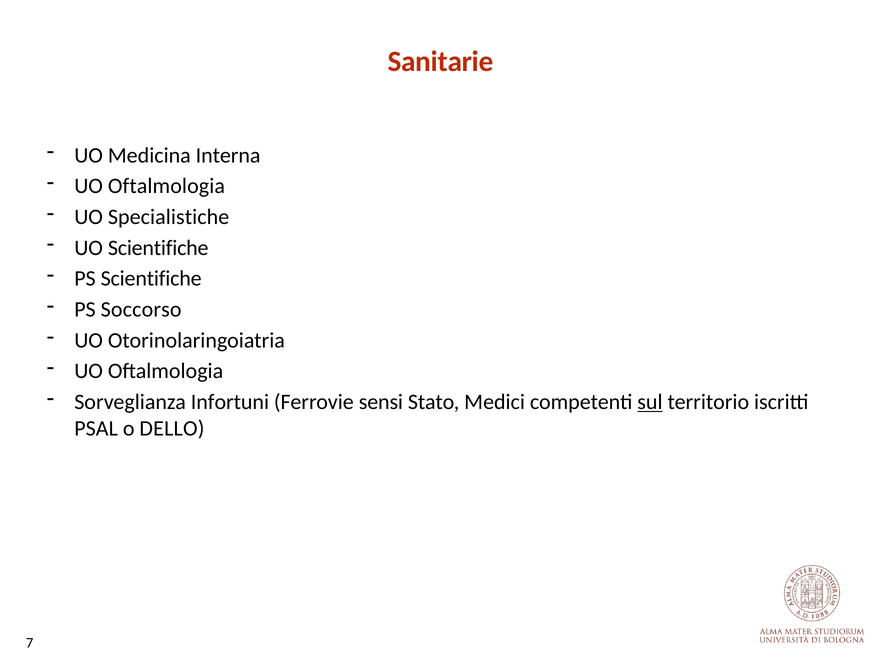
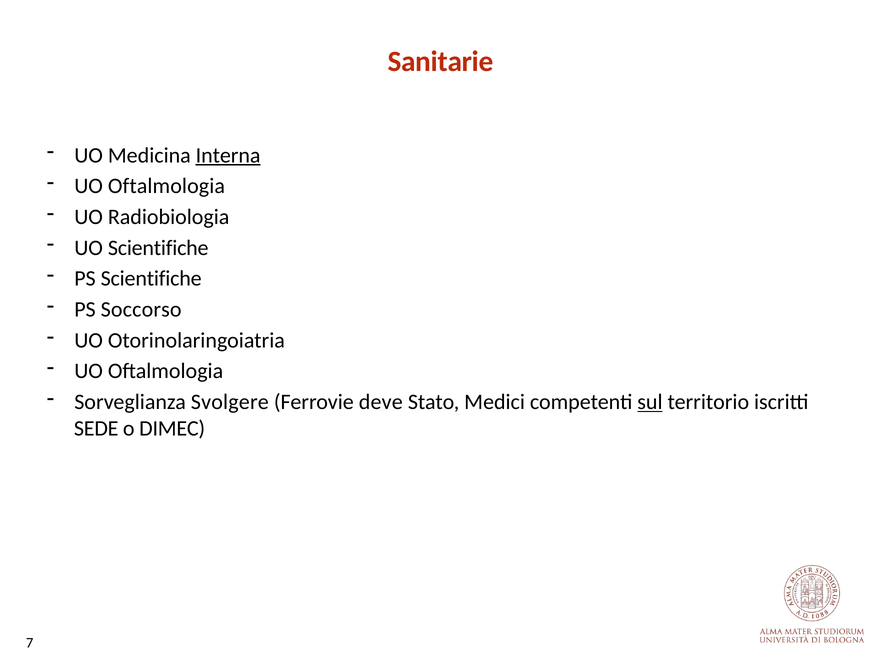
Interna underline: none -> present
Specialistiche: Specialistiche -> Radiobiologia
Infortuni: Infortuni -> Svolgere
sensi: sensi -> deve
PSAL: PSAL -> SEDE
DELLO: DELLO -> DIMEC
